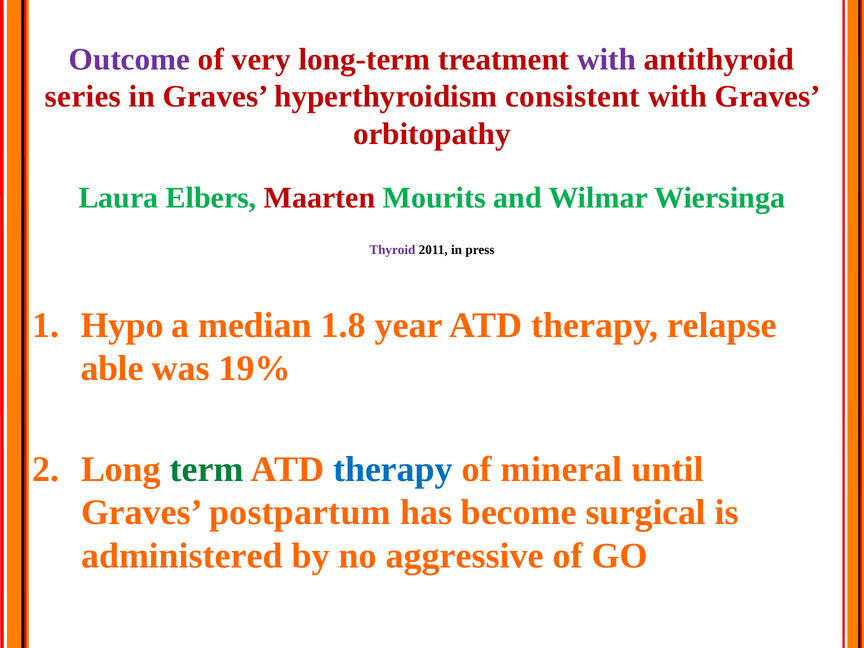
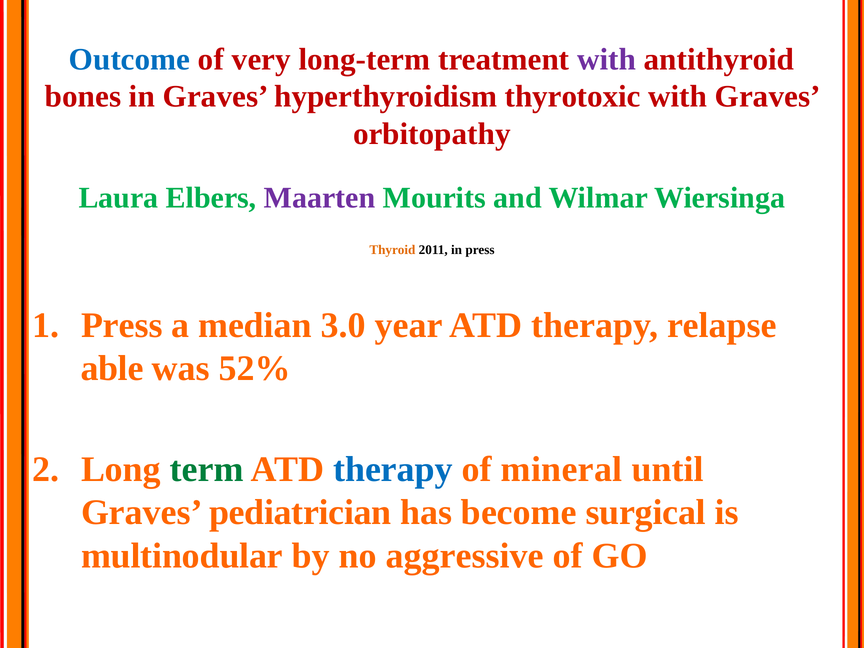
Outcome colour: purple -> blue
series: series -> bones
consistent: consistent -> thyrotoxic
Maarten colour: red -> purple
Thyroid colour: purple -> orange
Hypo at (122, 325): Hypo -> Press
1.8: 1.8 -> 3.0
19%: 19% -> 52%
postpartum: postpartum -> pediatrician
administered: administered -> multinodular
